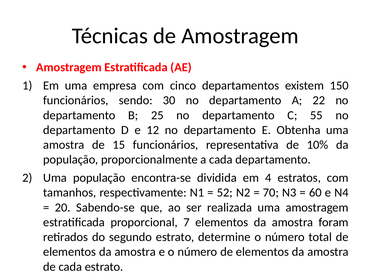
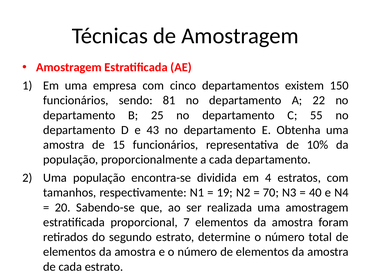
30: 30 -> 81
12: 12 -> 43
52: 52 -> 19
60: 60 -> 40
